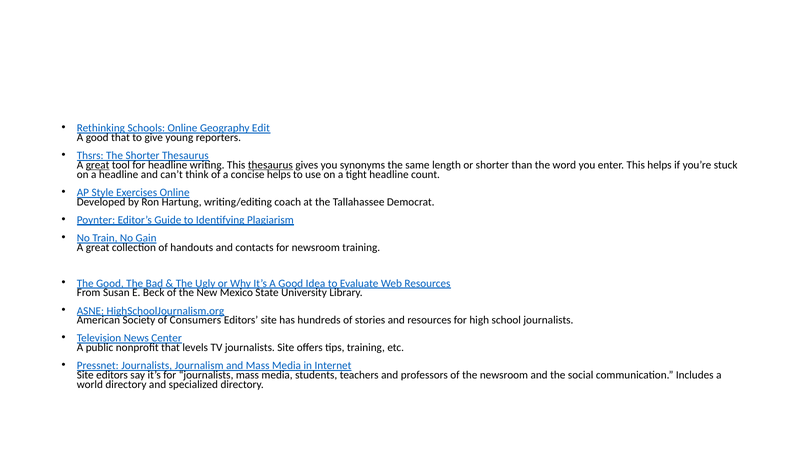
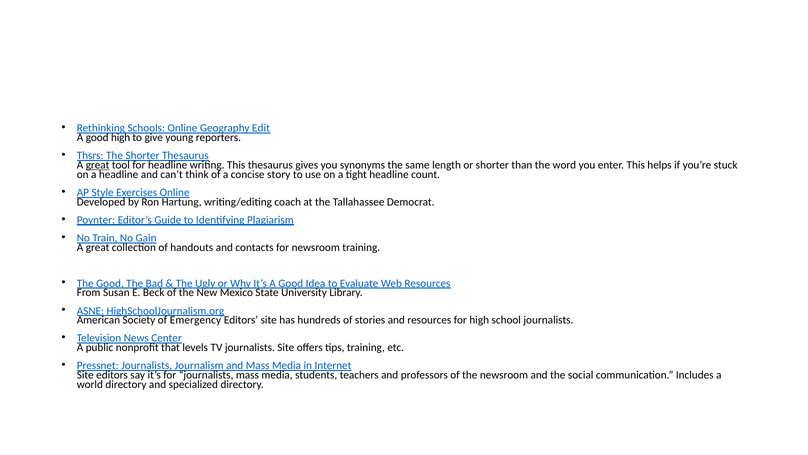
good that: that -> high
thesaurus at (270, 165) underline: present -> none
concise helps: helps -> story
Consumers: Consumers -> Emergency
